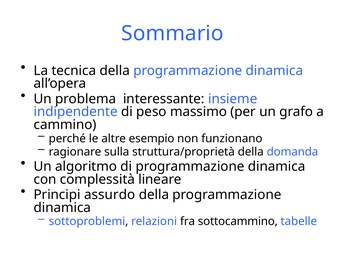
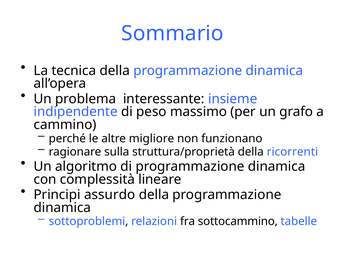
esempio: esempio -> migliore
domanda: domanda -> ricorrenti
